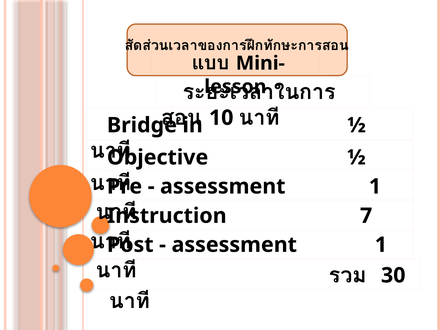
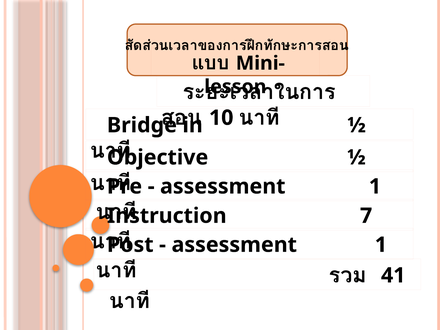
30: 30 -> 41
